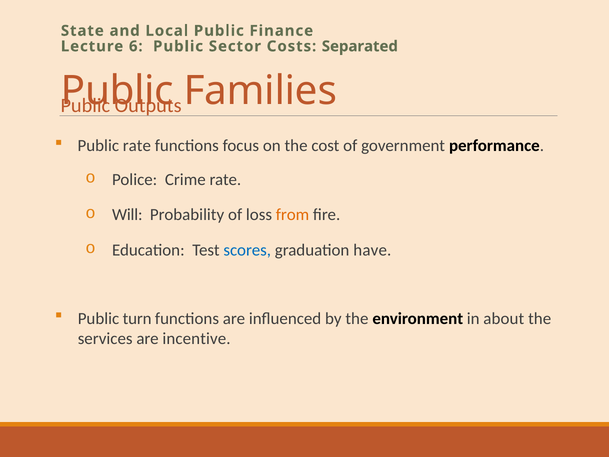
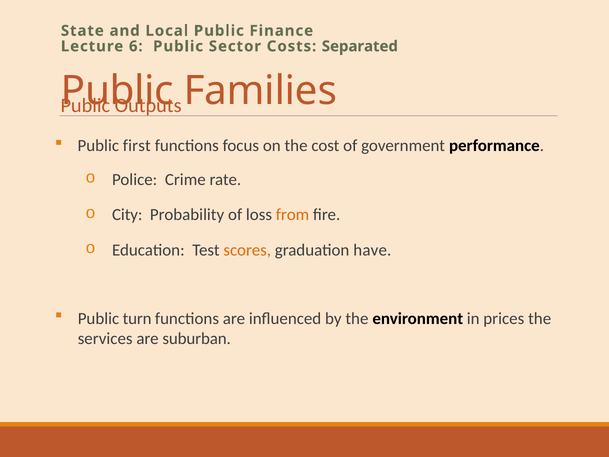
Public rate: rate -> first
Will: Will -> City
scores colour: blue -> orange
about: about -> prices
incentive: incentive -> suburban
